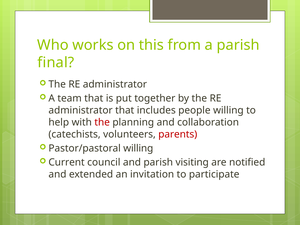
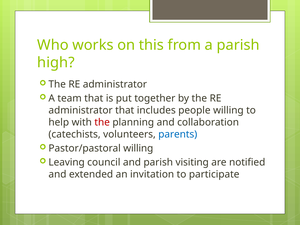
final: final -> high
parents colour: red -> blue
Current: Current -> Leaving
